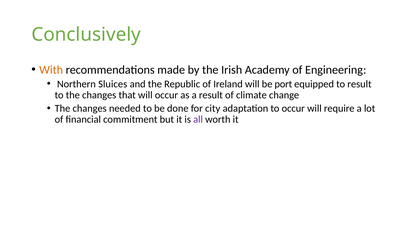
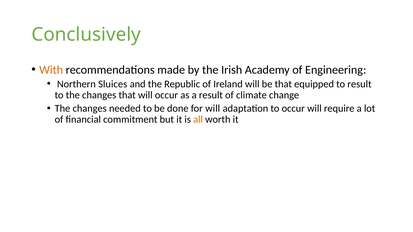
be port: port -> that
for city: city -> will
all colour: purple -> orange
